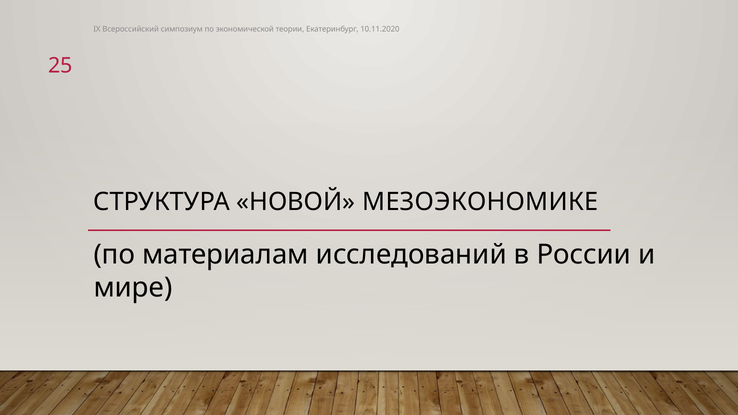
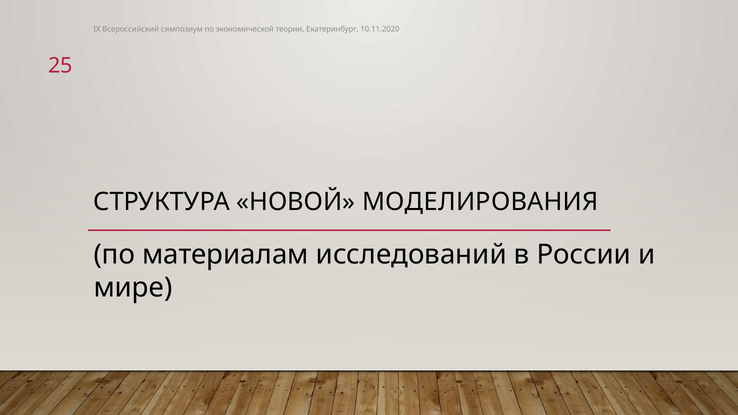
МЕЗОЭКОНОМИКЕ: МЕЗОЭКОНОМИКЕ -> МОДЕЛИРОВАНИЯ
